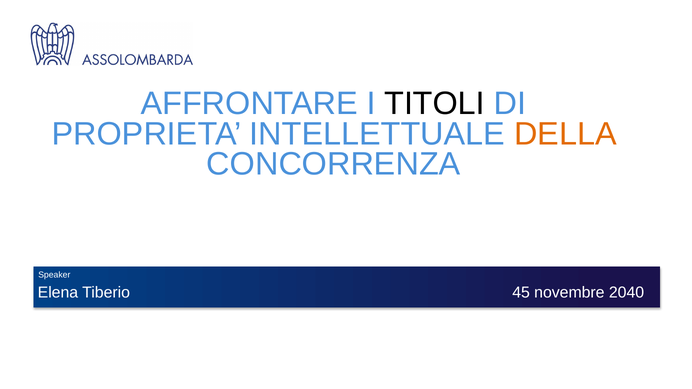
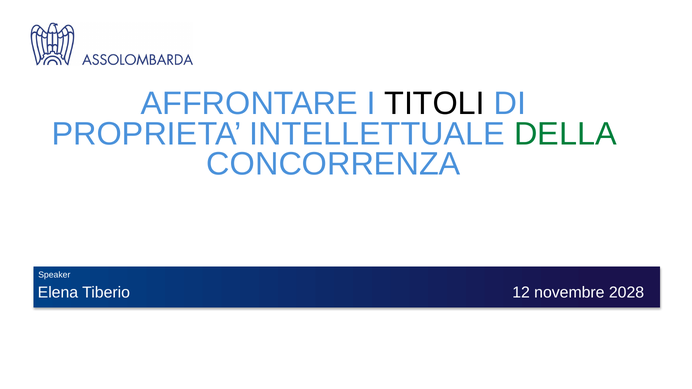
DELLA colour: orange -> green
45: 45 -> 12
2040: 2040 -> 2028
